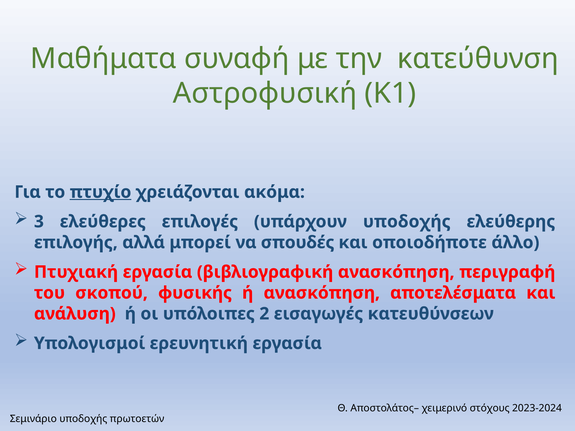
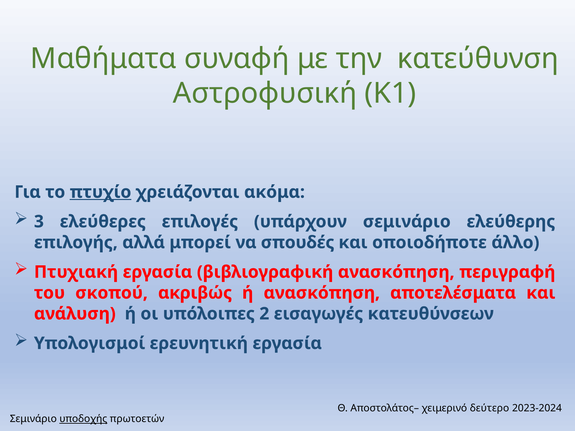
υπάρχουν υποδοχής: υποδοχής -> σεμινάριο
φυσικής: φυσικής -> ακριβώς
στόχους: στόχους -> δεύτερο
υποδοχής at (83, 419) underline: none -> present
